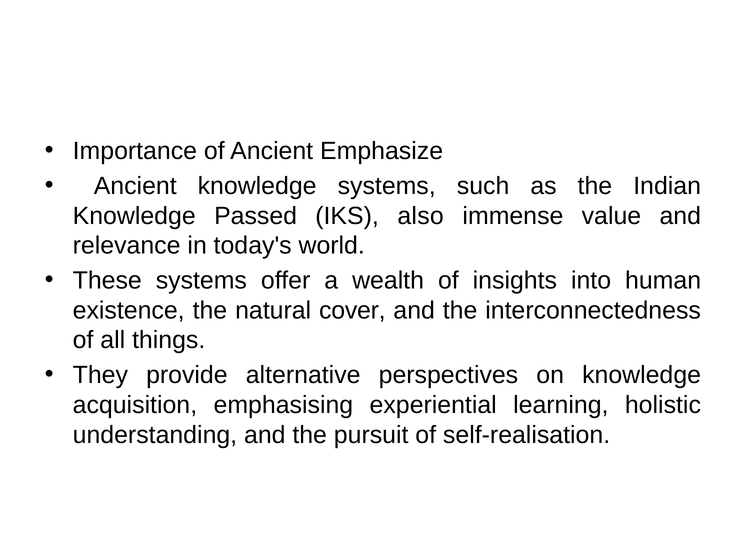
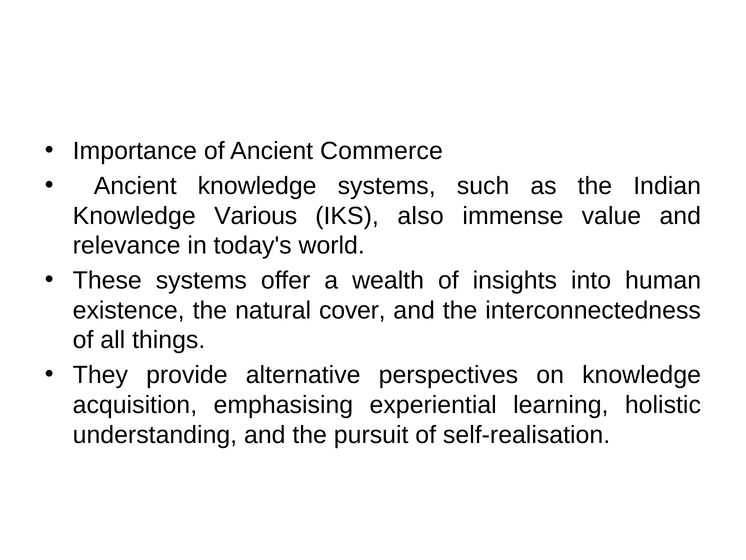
Emphasize: Emphasize -> Commerce
Passed: Passed -> Various
